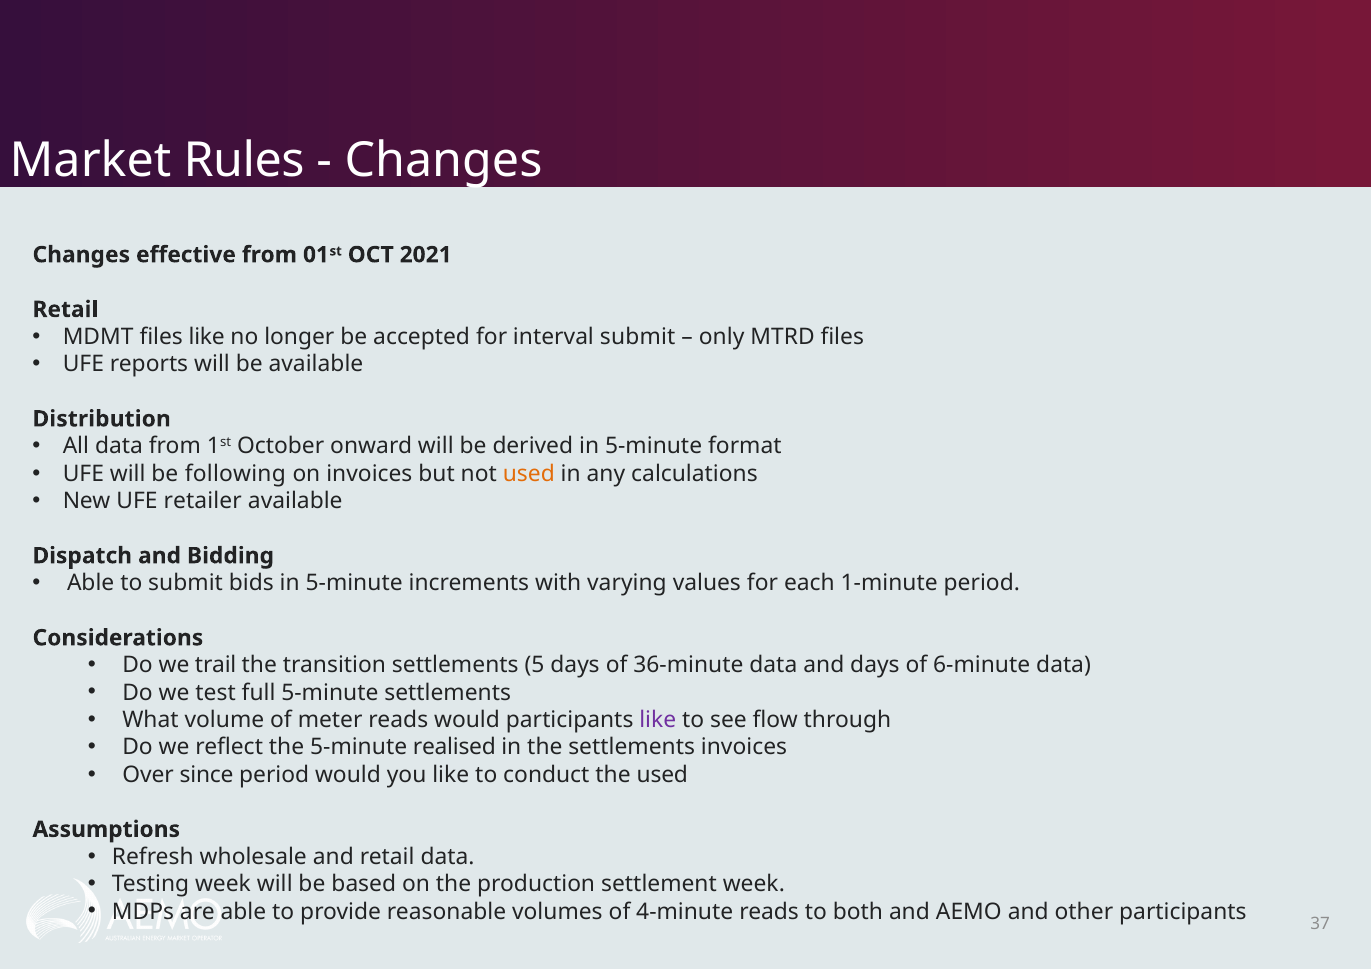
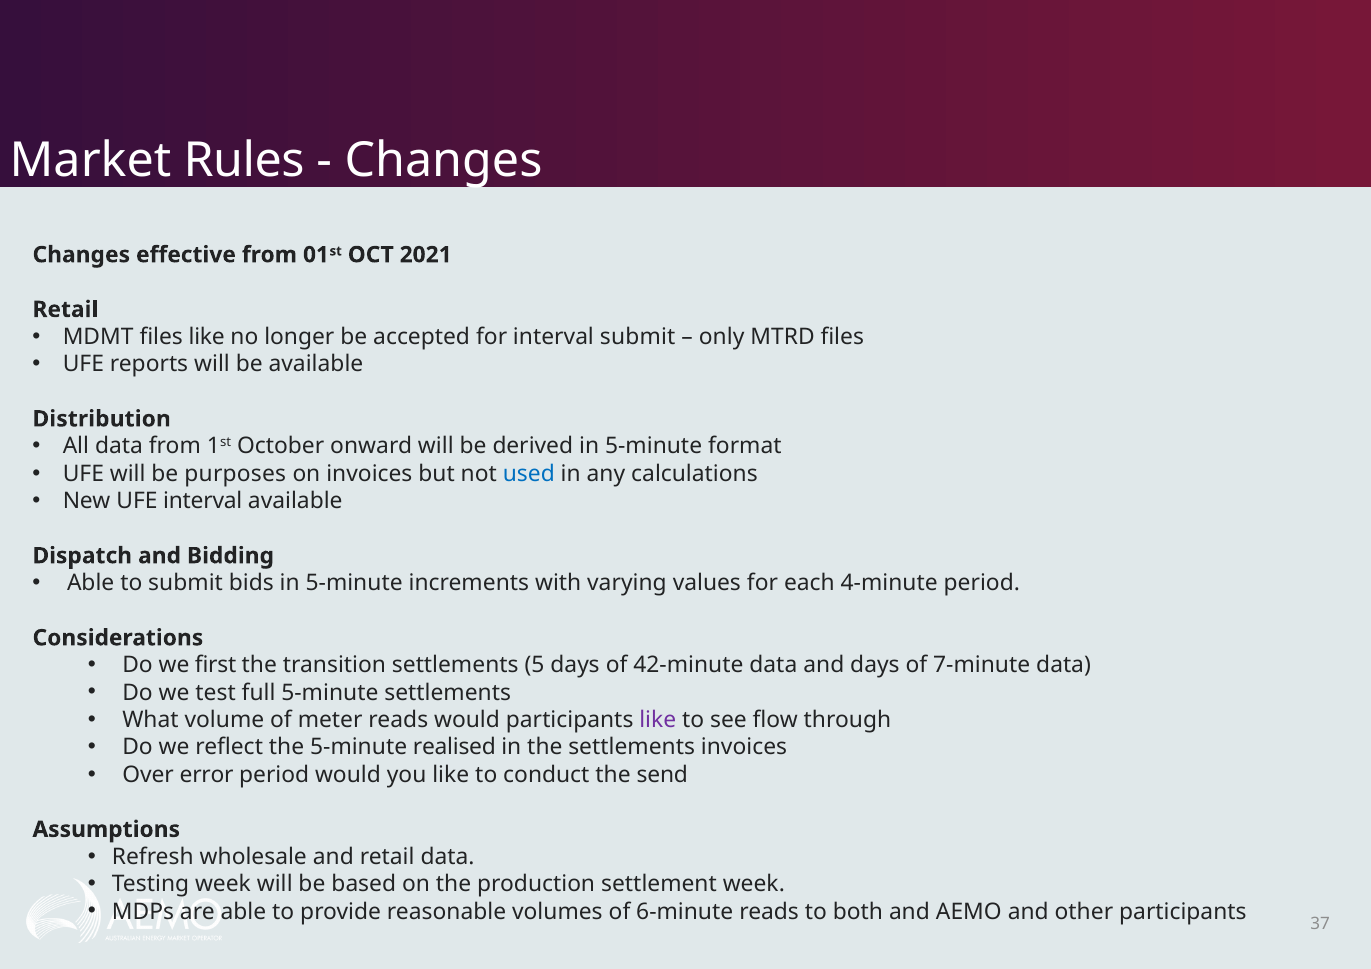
following: following -> purposes
used at (529, 474) colour: orange -> blue
UFE retailer: retailer -> interval
1-minute: 1-minute -> 4-minute
trail: trail -> first
36-minute: 36-minute -> 42-minute
6-minute: 6-minute -> 7-minute
since: since -> error
the used: used -> send
4-minute: 4-minute -> 6-minute
